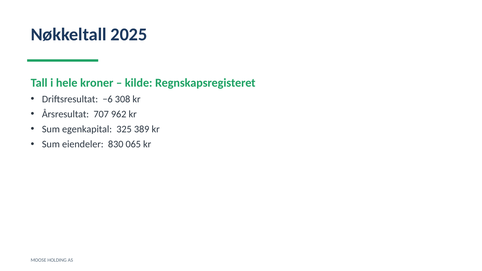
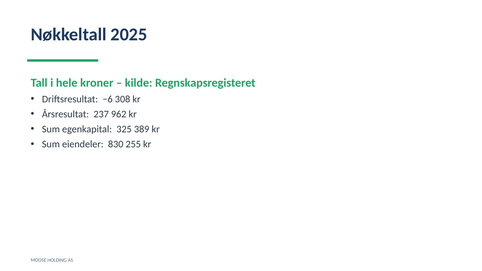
707: 707 -> 237
065: 065 -> 255
